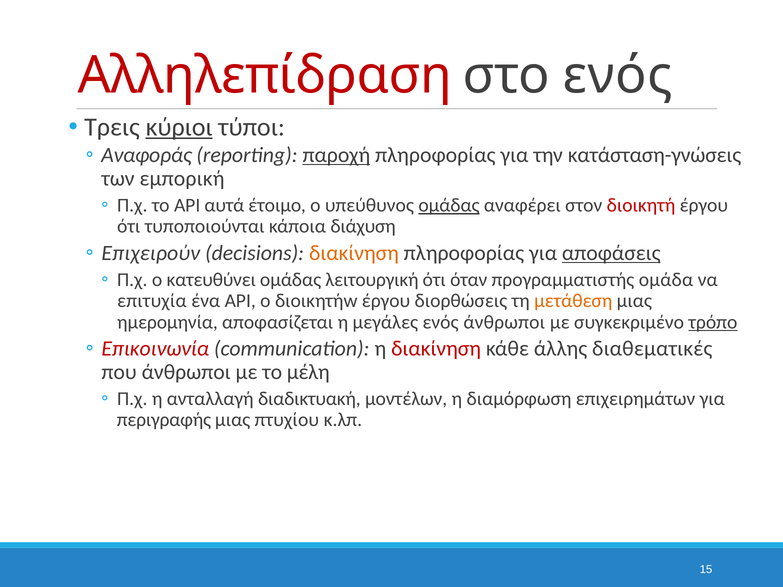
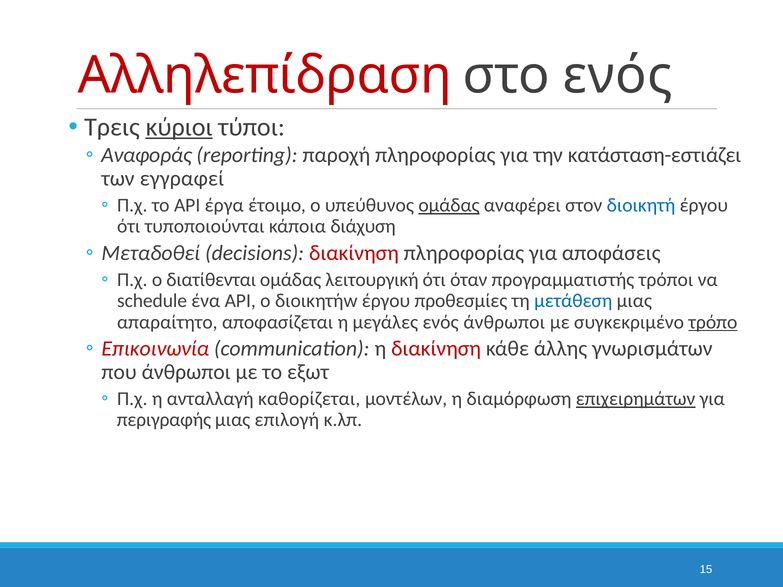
παροχή underline: present -> none
κατάσταση-γνώσεις: κατάσταση-γνώσεις -> κατάσταση-εστιάζει
εμπορική: εμπορική -> εγγραφεί
αυτά: αυτά -> έργα
διοικητή colour: red -> blue
Επιχειρούν: Επιχειρούν -> Μεταδοθεί
διακίνηση at (354, 253) colour: orange -> red
αποφάσεις underline: present -> none
κατευθύνει: κατευθύνει -> διατίθενται
ομάδα: ομάδα -> τρόποι
επιτυχία: επιτυχία -> schedule
διορθώσεις: διορθώσεις -> προθεσμίες
μετάθεση colour: orange -> blue
ημερομηνία: ημερομηνία -> απαραίτητο
διαθεματικές: διαθεματικές -> γνωρισμάτων
μέλη: μέλη -> εξωτ
διαδικτυακή: διαδικτυακή -> καθορίζεται
επιχειρημάτων underline: none -> present
πτυχίου: πτυχίου -> επιλογή
